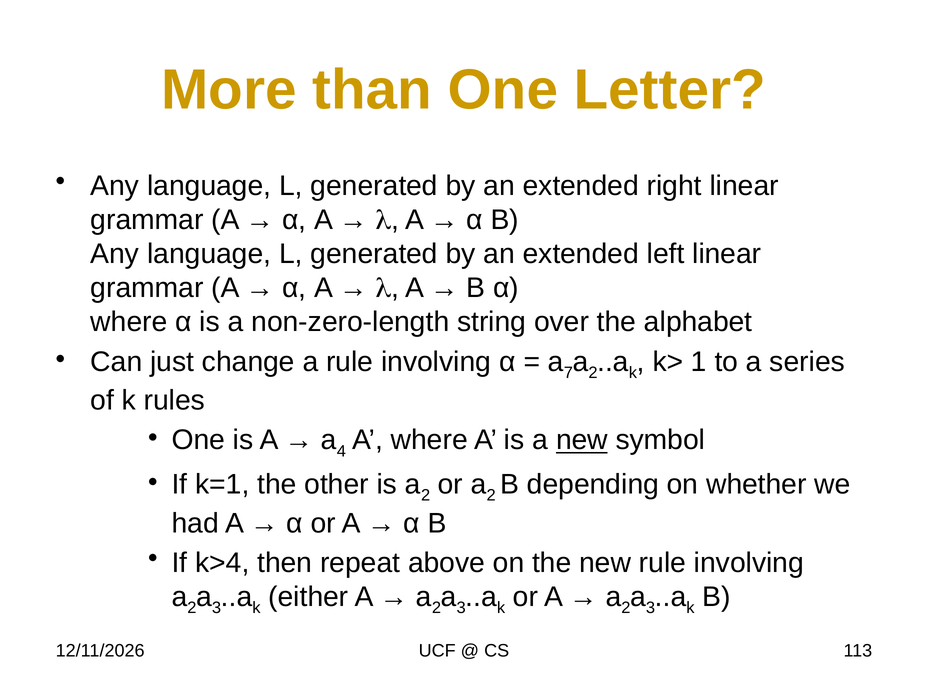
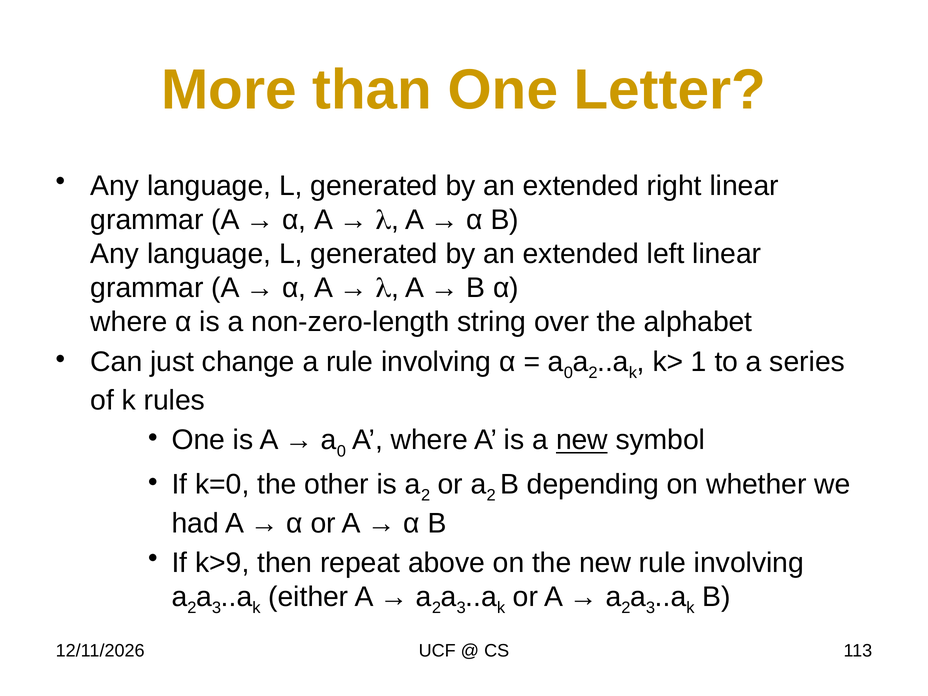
7 at (568, 373): 7 -> 0
4 at (341, 451): 4 -> 0
k=1: k=1 -> k=0
k>4: k>4 -> k>9
